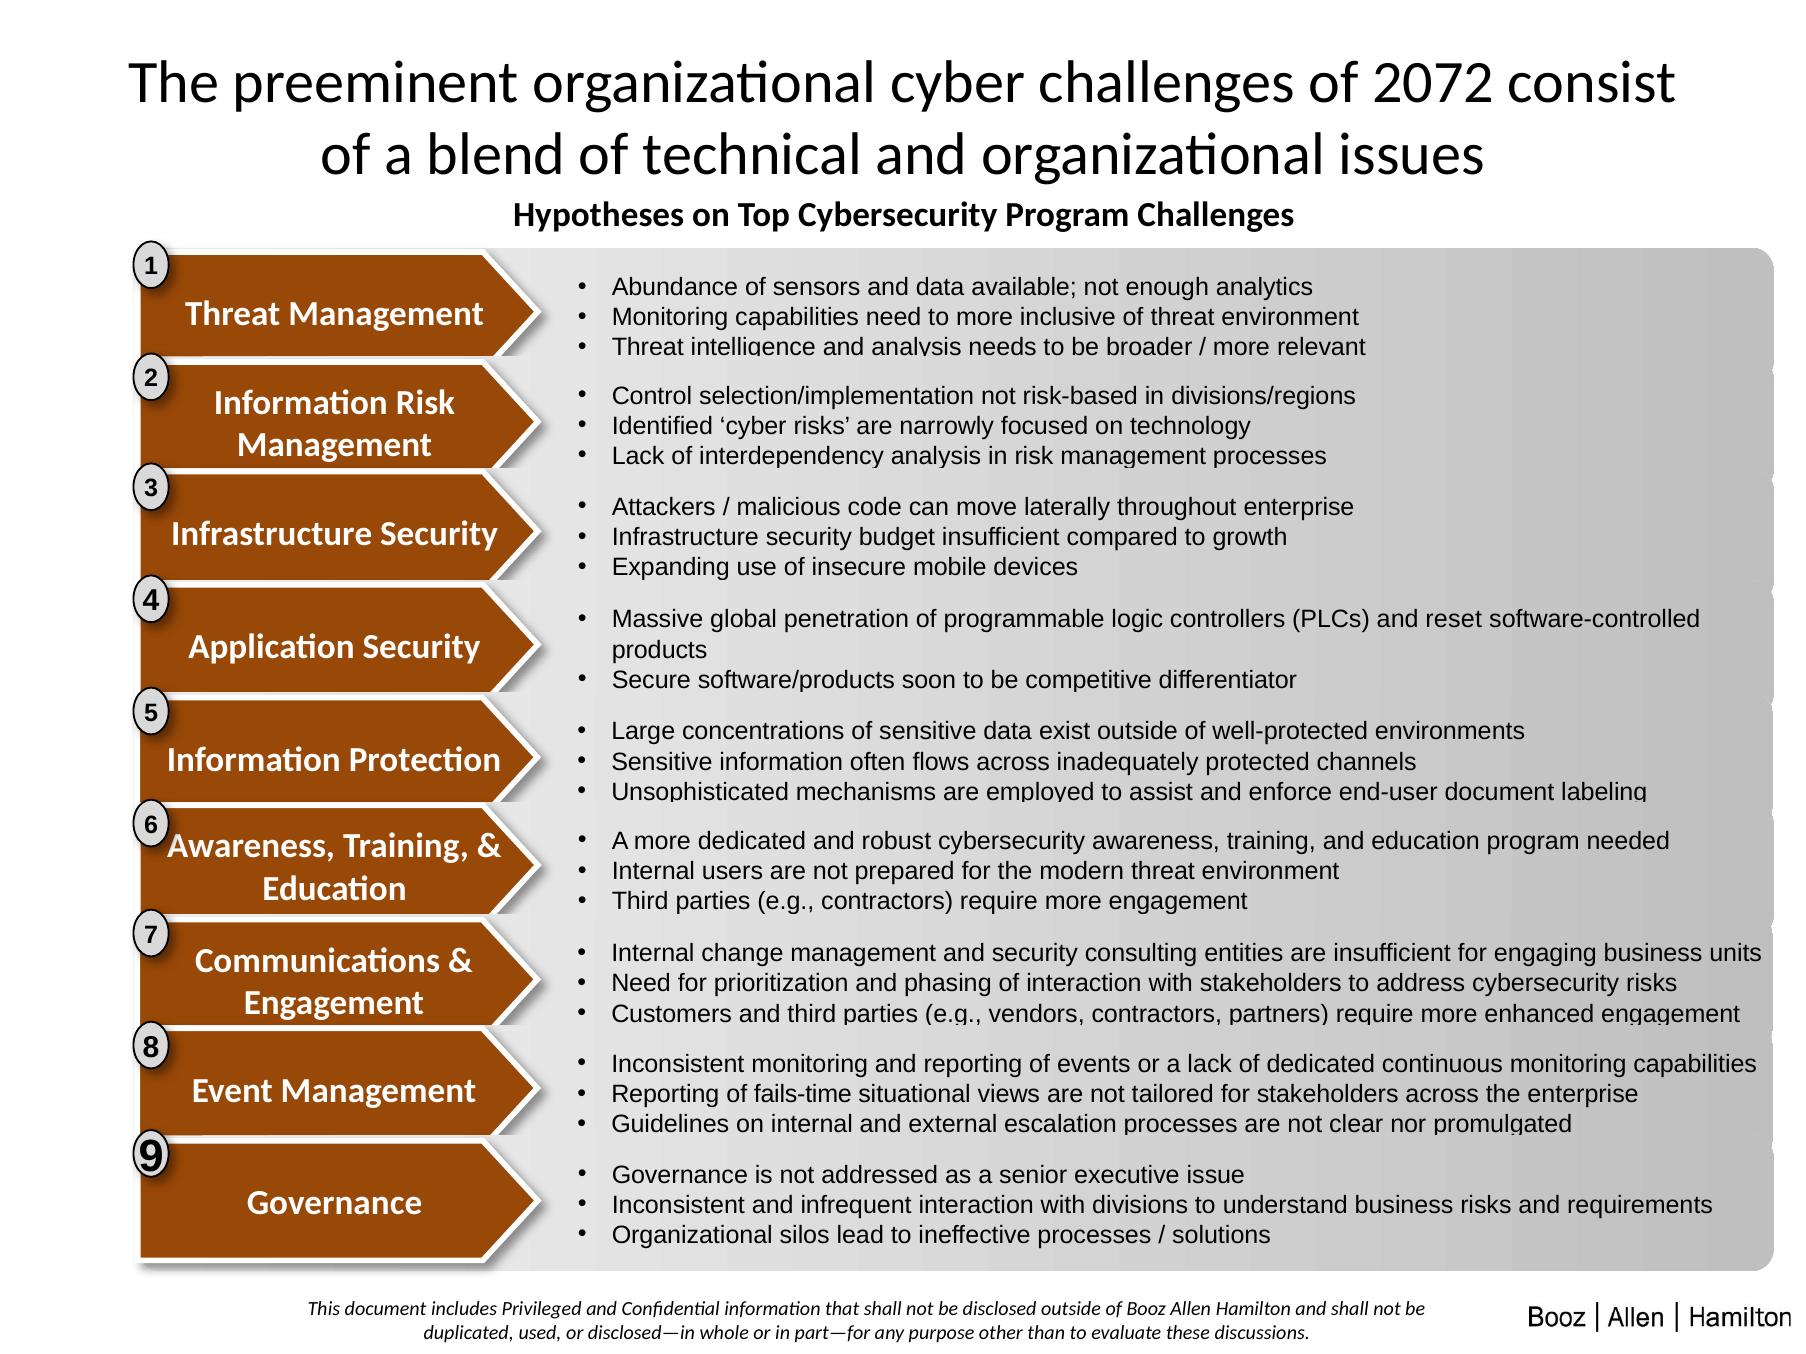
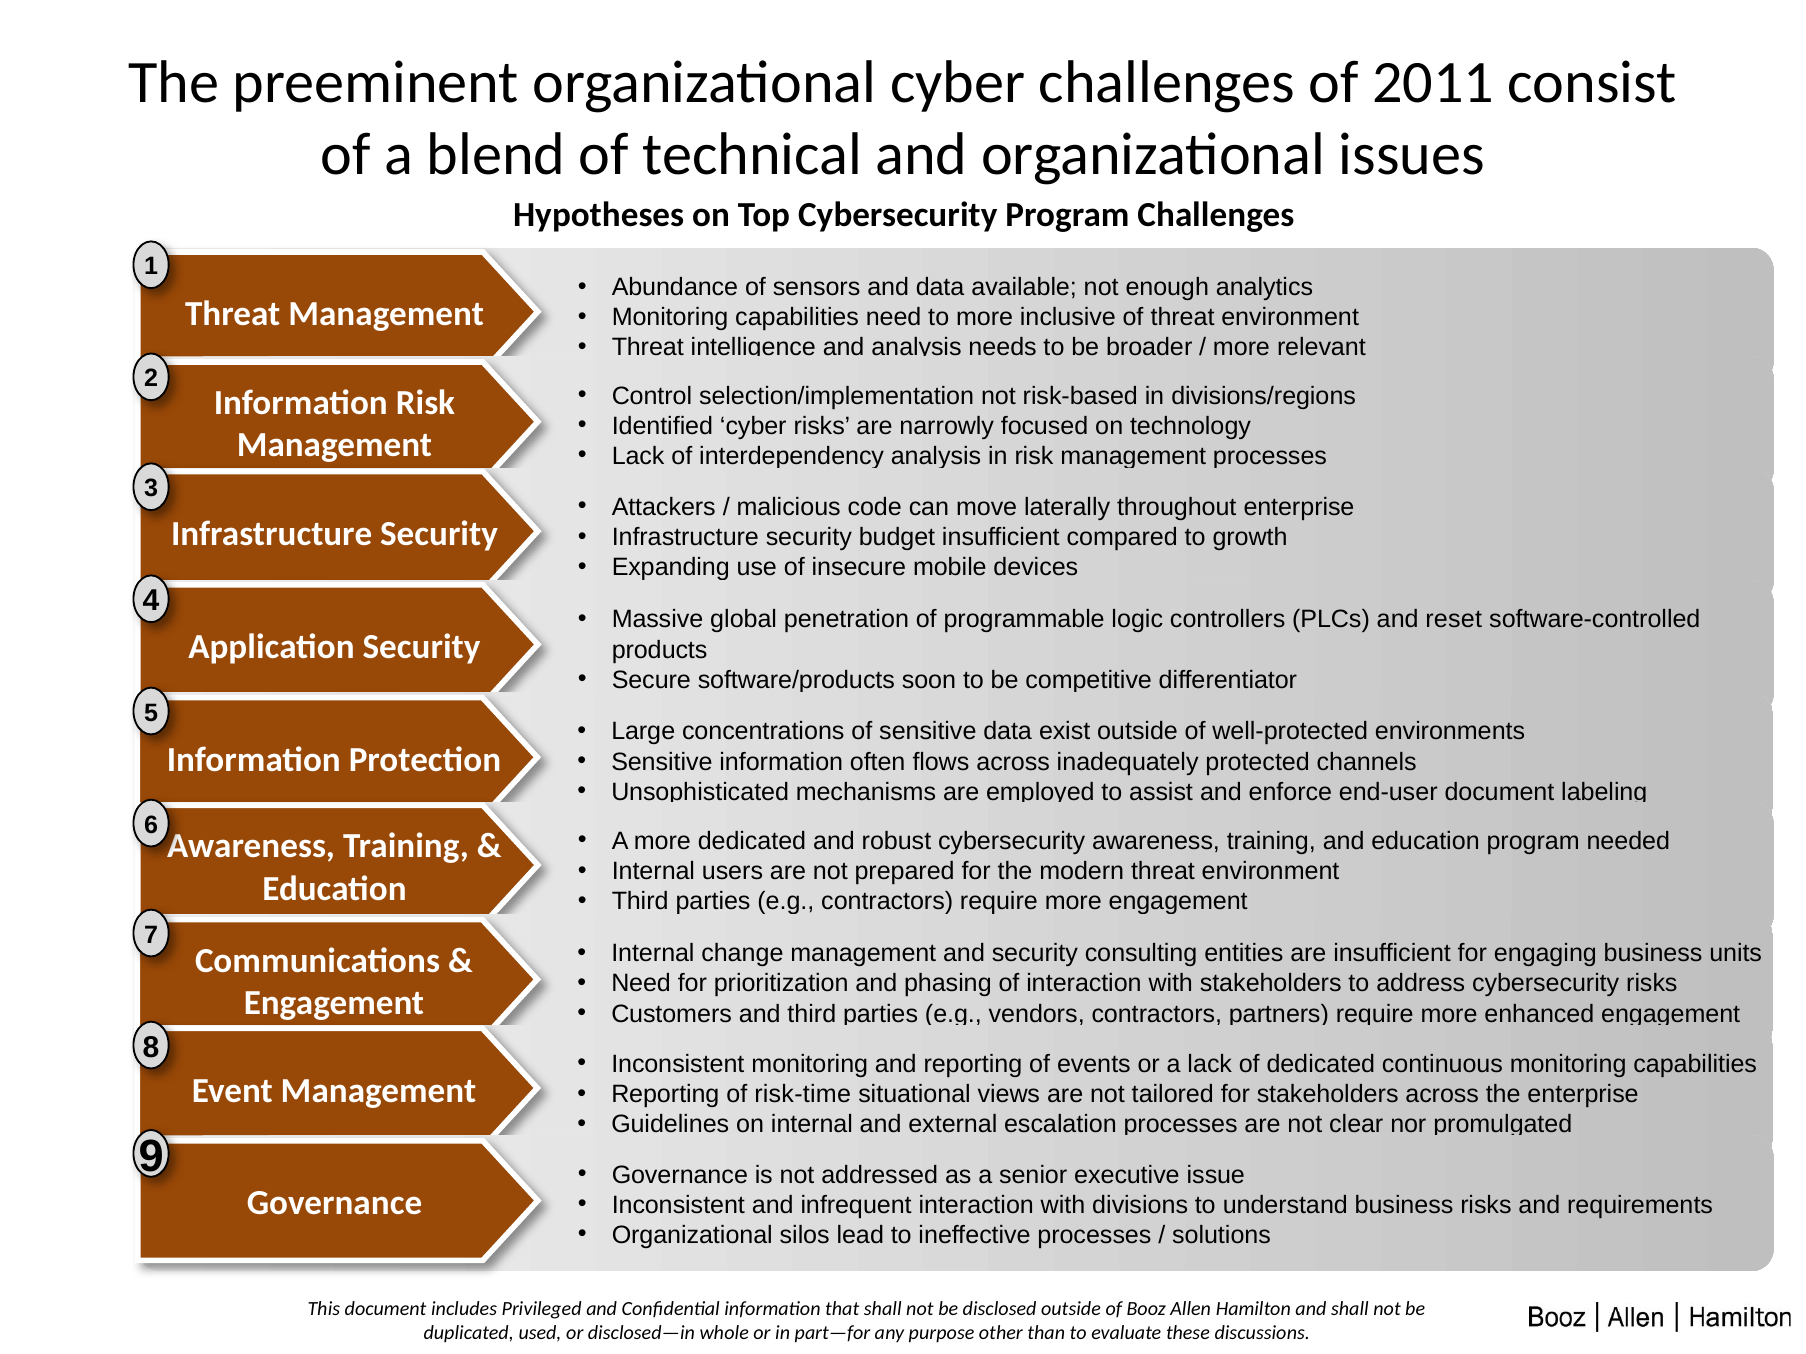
2072: 2072 -> 2011
fails-time: fails-time -> risk-time
